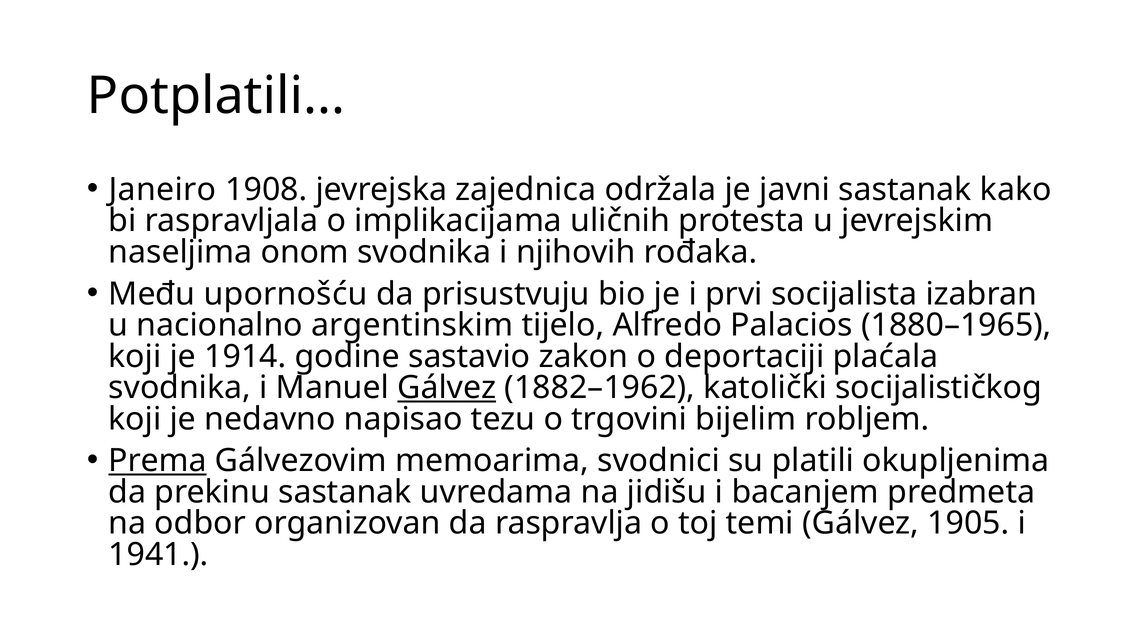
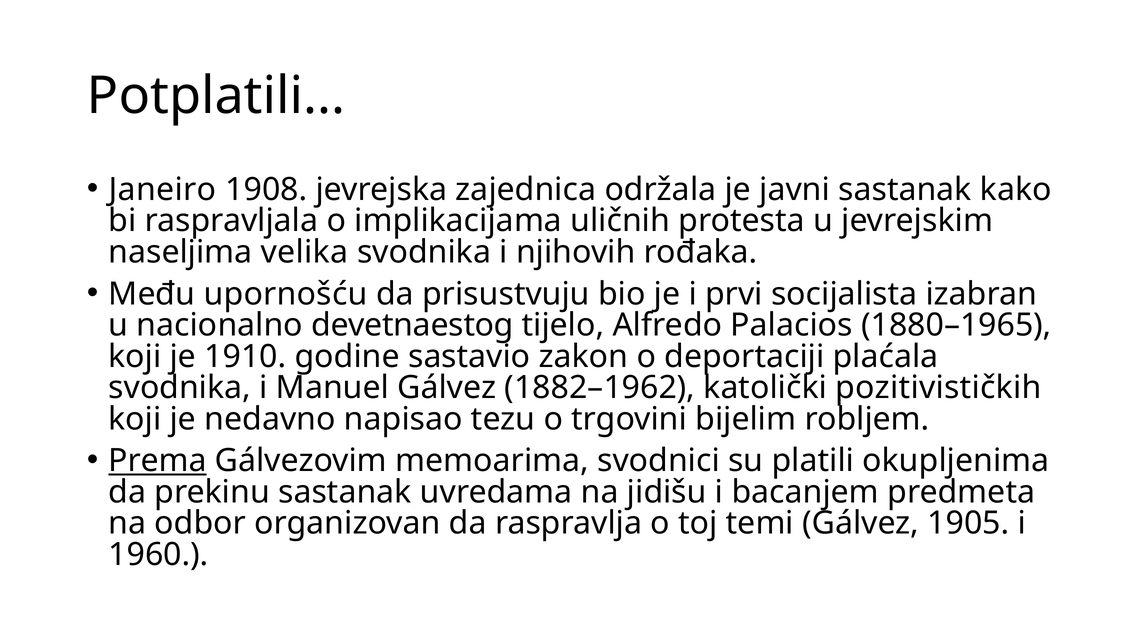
onom: onom -> velika
argentinskim: argentinskim -> devetnaestog
1914: 1914 -> 1910
Gálvez at (447, 388) underline: present -> none
socijalističkog: socijalističkog -> pozitivističkih
1941: 1941 -> 1960
